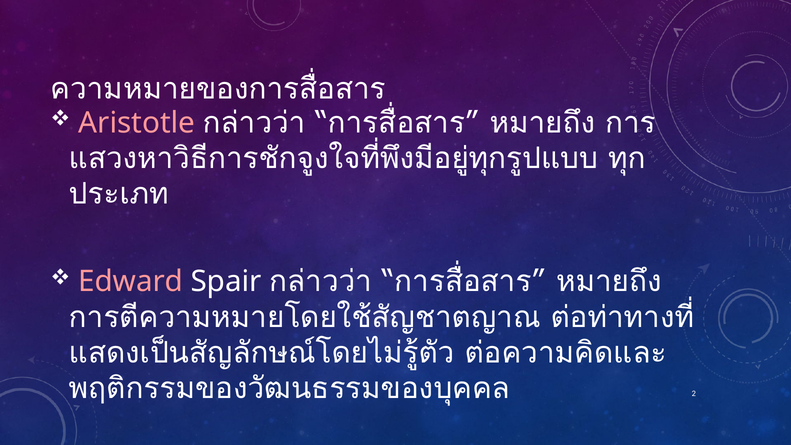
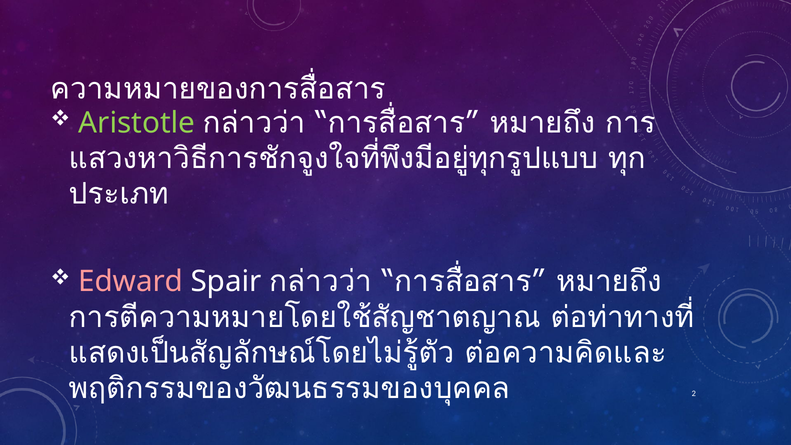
Aristotle colour: pink -> light green
